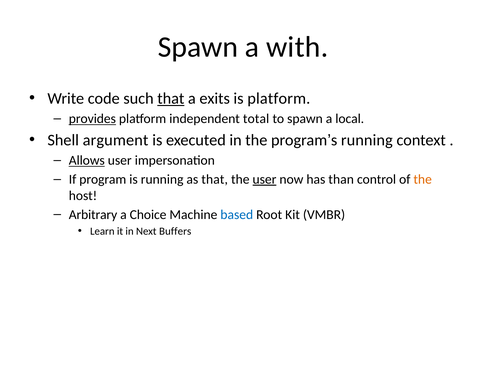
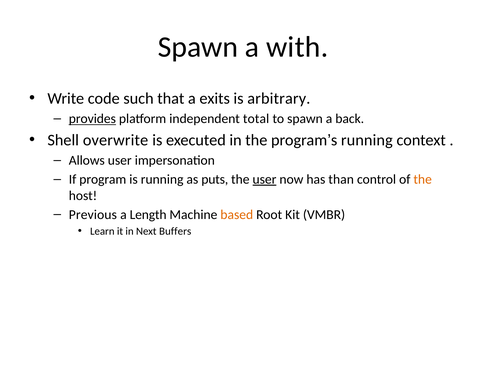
that at (171, 99) underline: present -> none
is platform: platform -> arbitrary
local: local -> back
argument: argument -> overwrite
Allows underline: present -> none
as that: that -> puts
Arbitrary: Arbitrary -> Previous
Choice: Choice -> Length
based colour: blue -> orange
